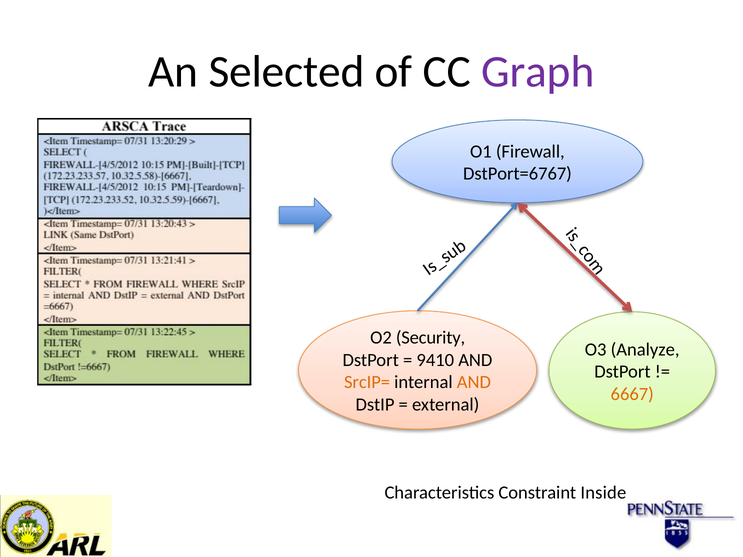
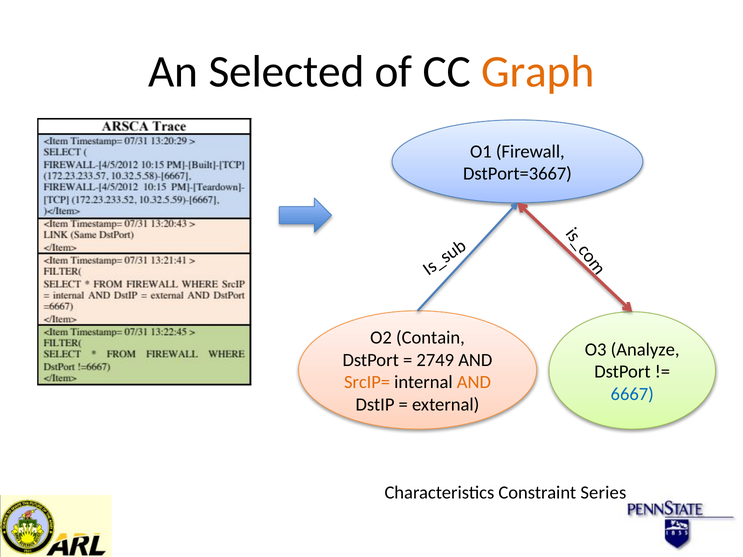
Graph colour: purple -> orange
DstPort=6767: DstPort=6767 -> DstPort=3667
Security: Security -> Contain
9410: 9410 -> 2749
6667 colour: orange -> blue
Inside: Inside -> Series
